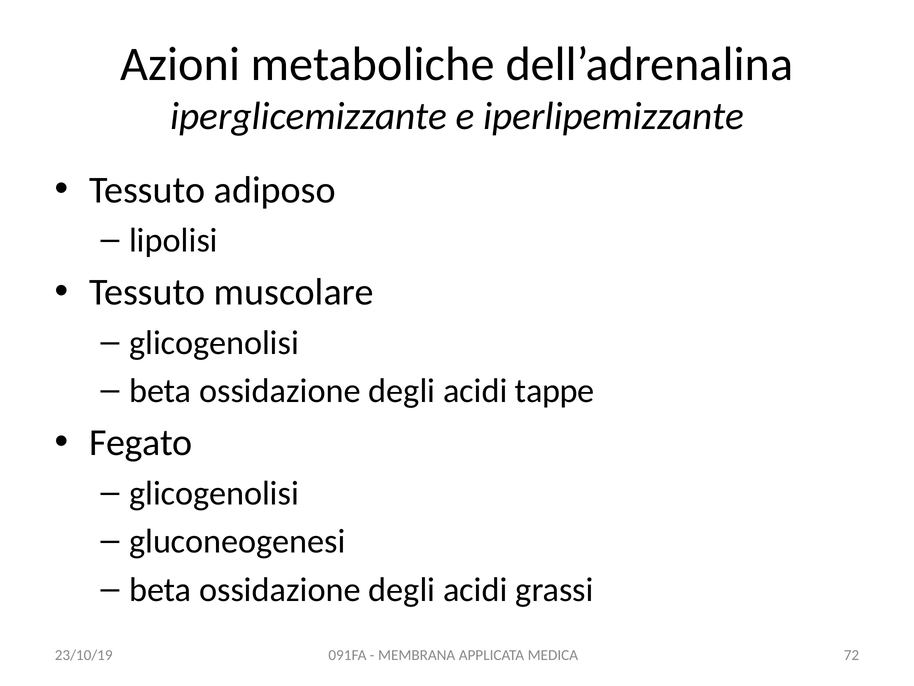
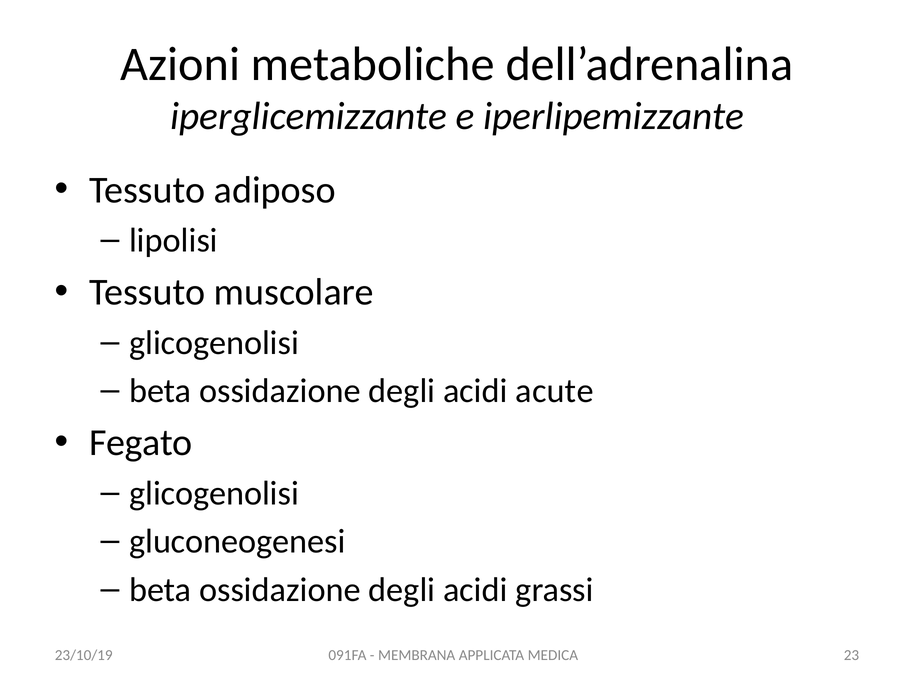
tappe: tappe -> acute
72: 72 -> 23
